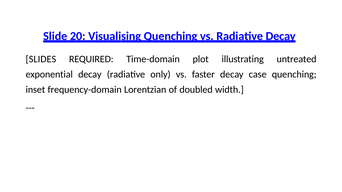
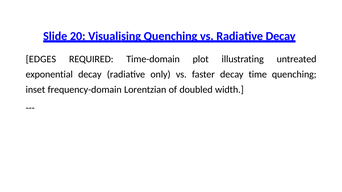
SLIDES: SLIDES -> EDGES
case: case -> time
